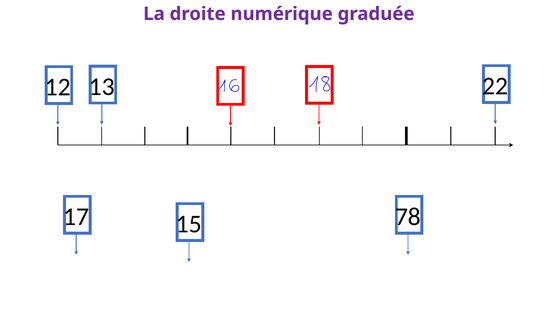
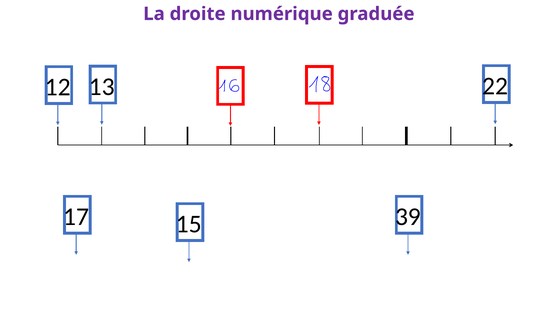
78: 78 -> 39
